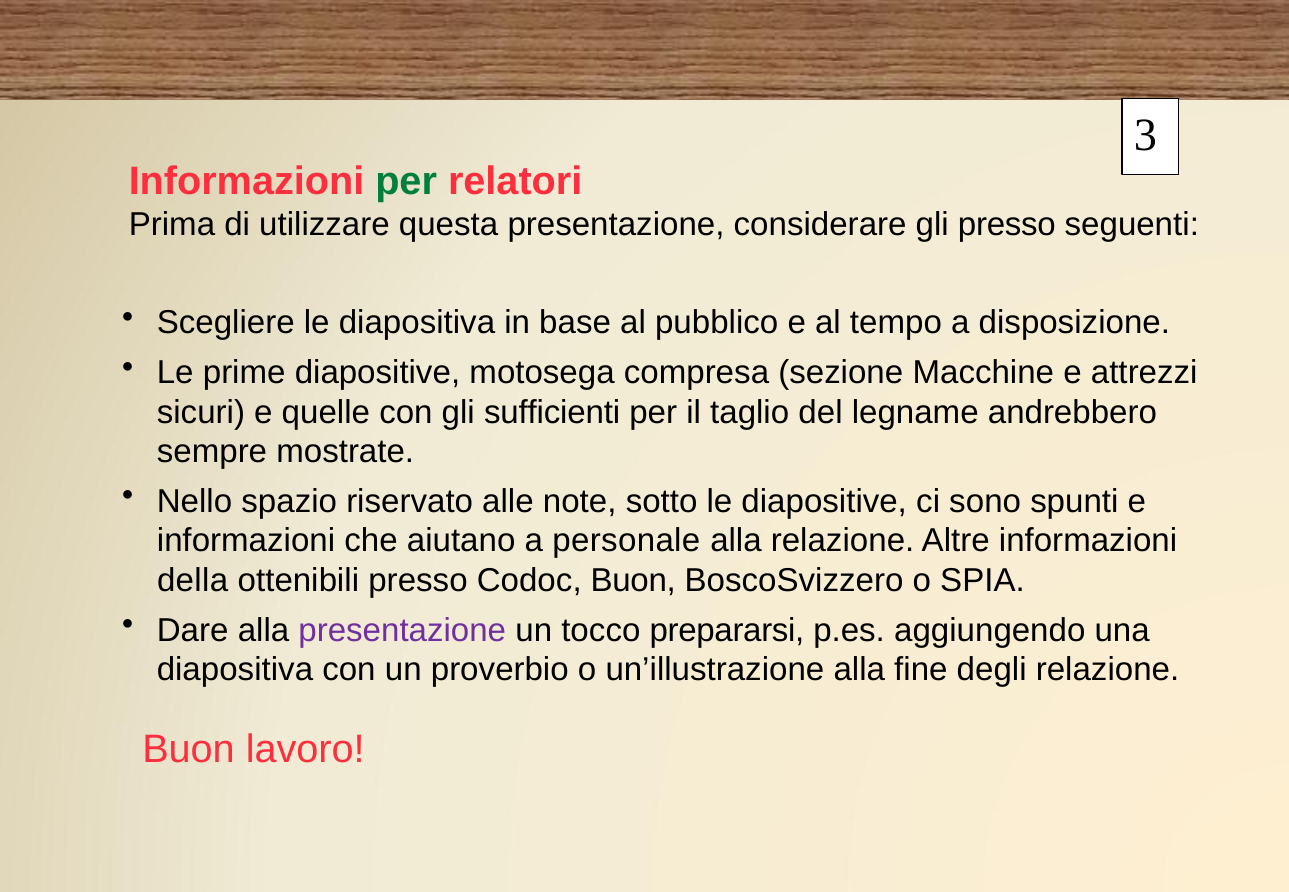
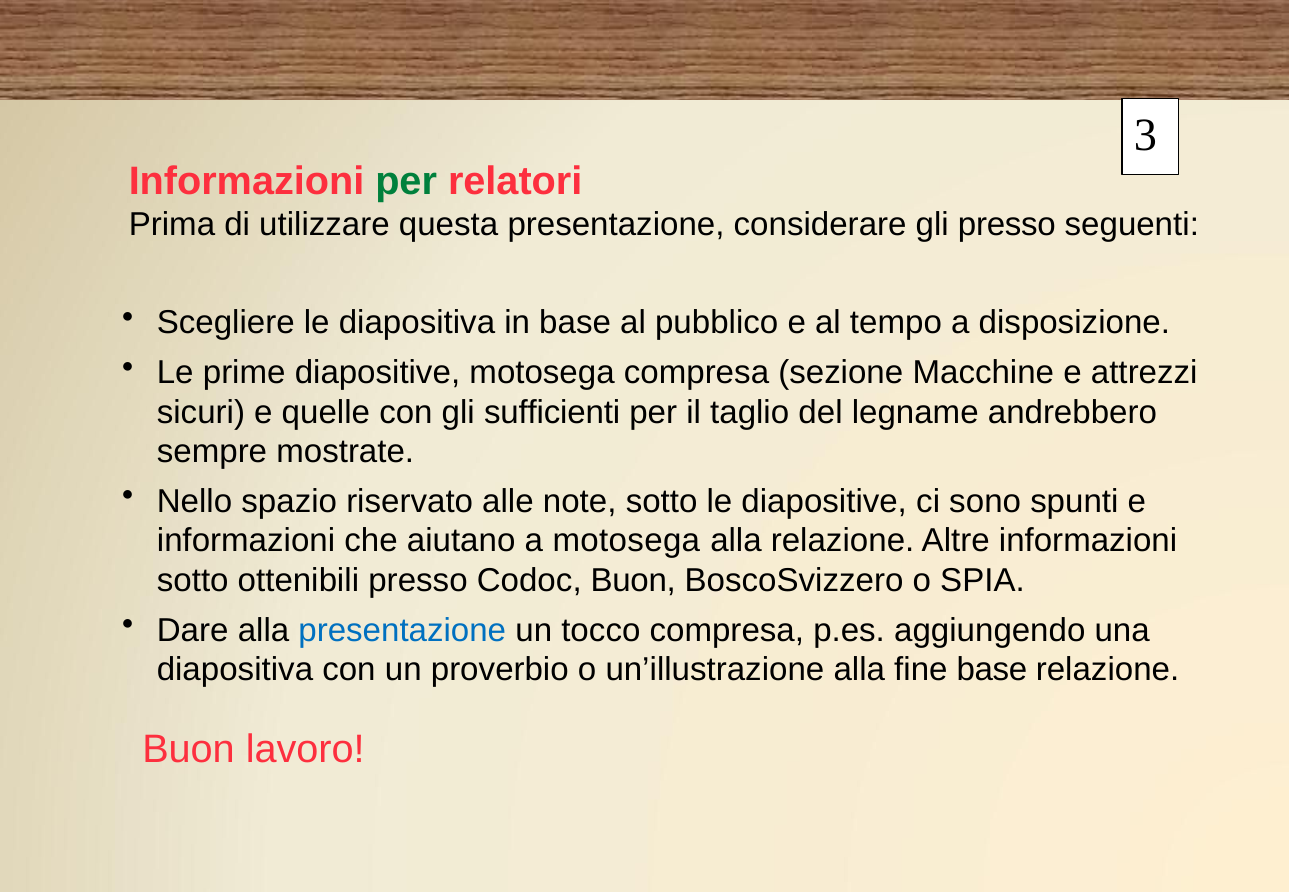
a personale: personale -> motosega
della at (193, 581): della -> sotto
presentazione at (402, 631) colour: purple -> blue
tocco prepararsi: prepararsi -> compresa
fine degli: degli -> base
